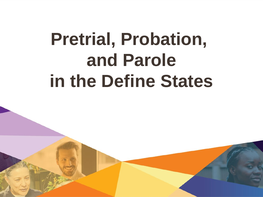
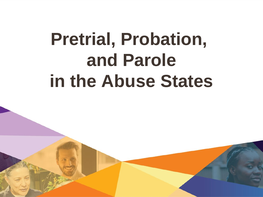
Define: Define -> Abuse
